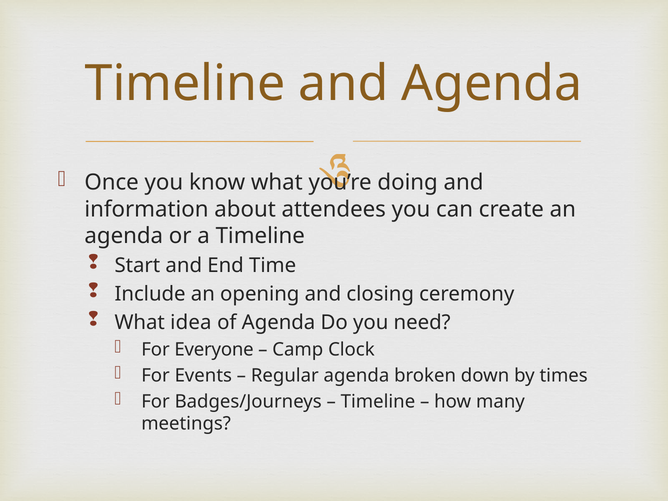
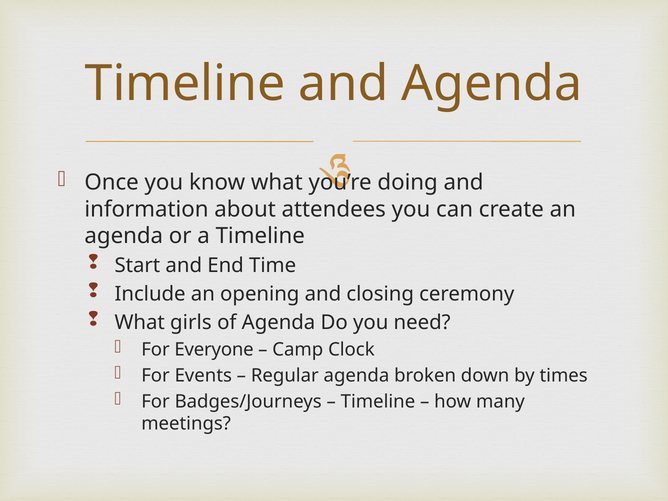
idea: idea -> girls
